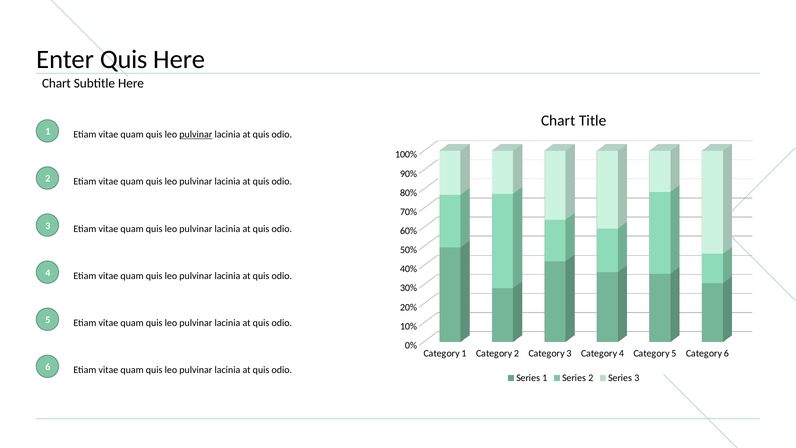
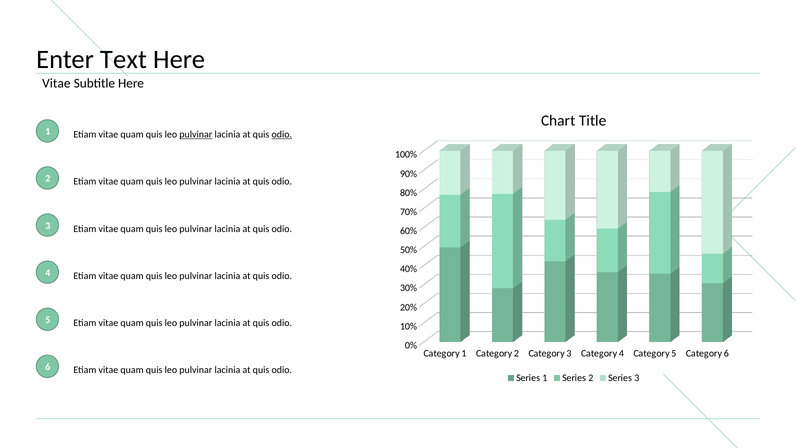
Enter Quis: Quis -> Text
Chart at (56, 83): Chart -> Vitae
odio at (282, 134) underline: none -> present
